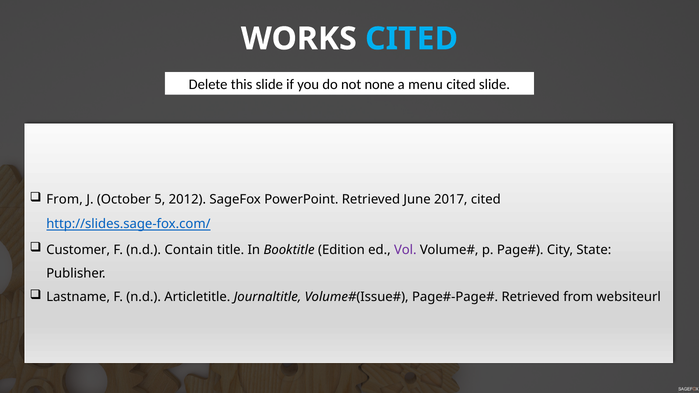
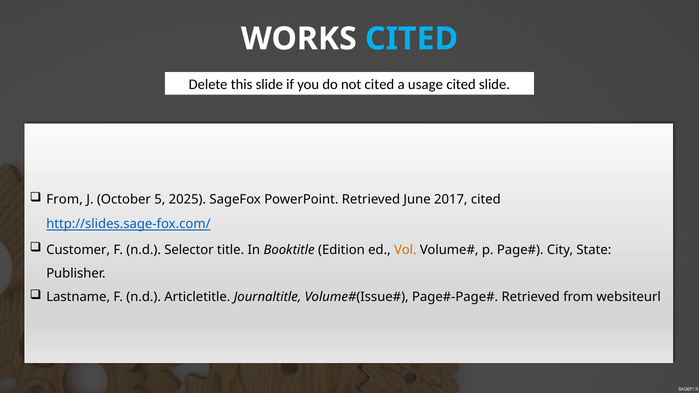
not none: none -> cited
menu: menu -> usage
2012: 2012 -> 2025
Contain: Contain -> Selector
Vol colour: purple -> orange
